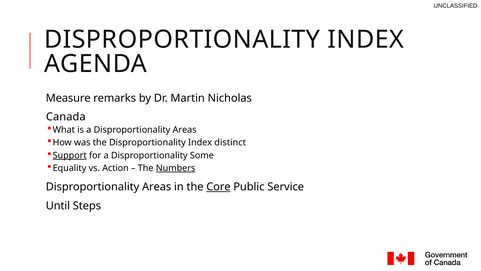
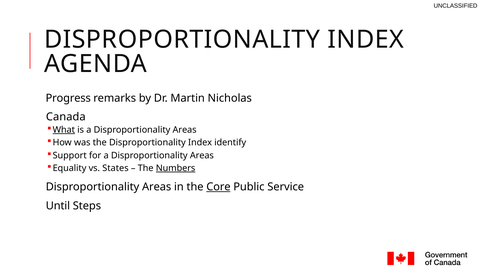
Measure: Measure -> Progress
What underline: none -> present
distinct: distinct -> identify
Support underline: present -> none
for a Disproportionality Some: Some -> Areas
Action: Action -> States
